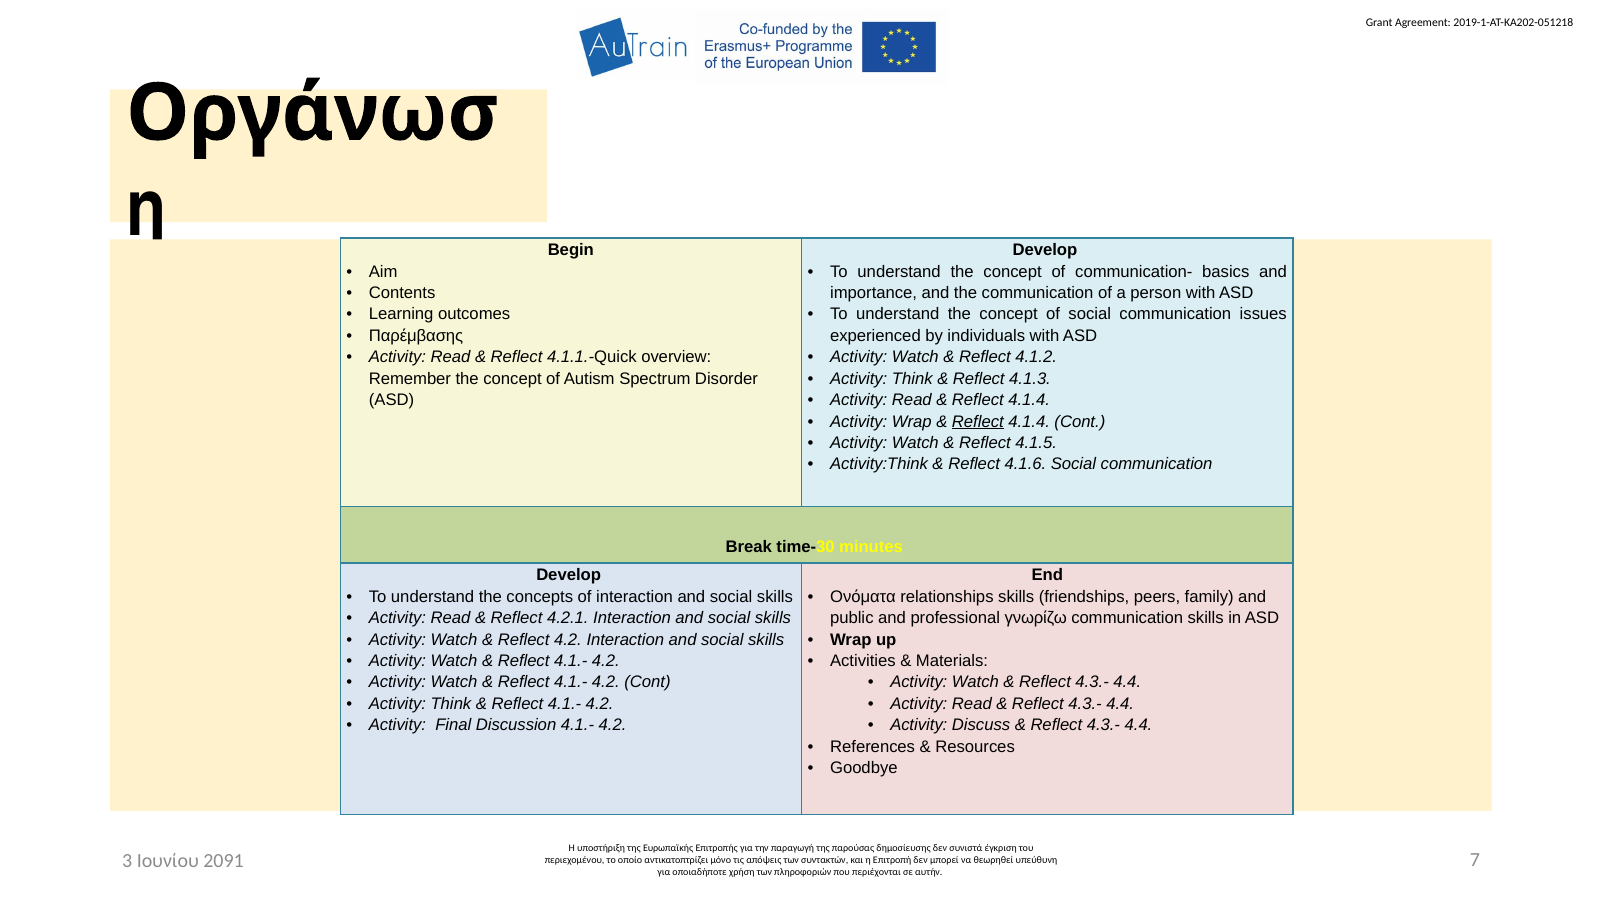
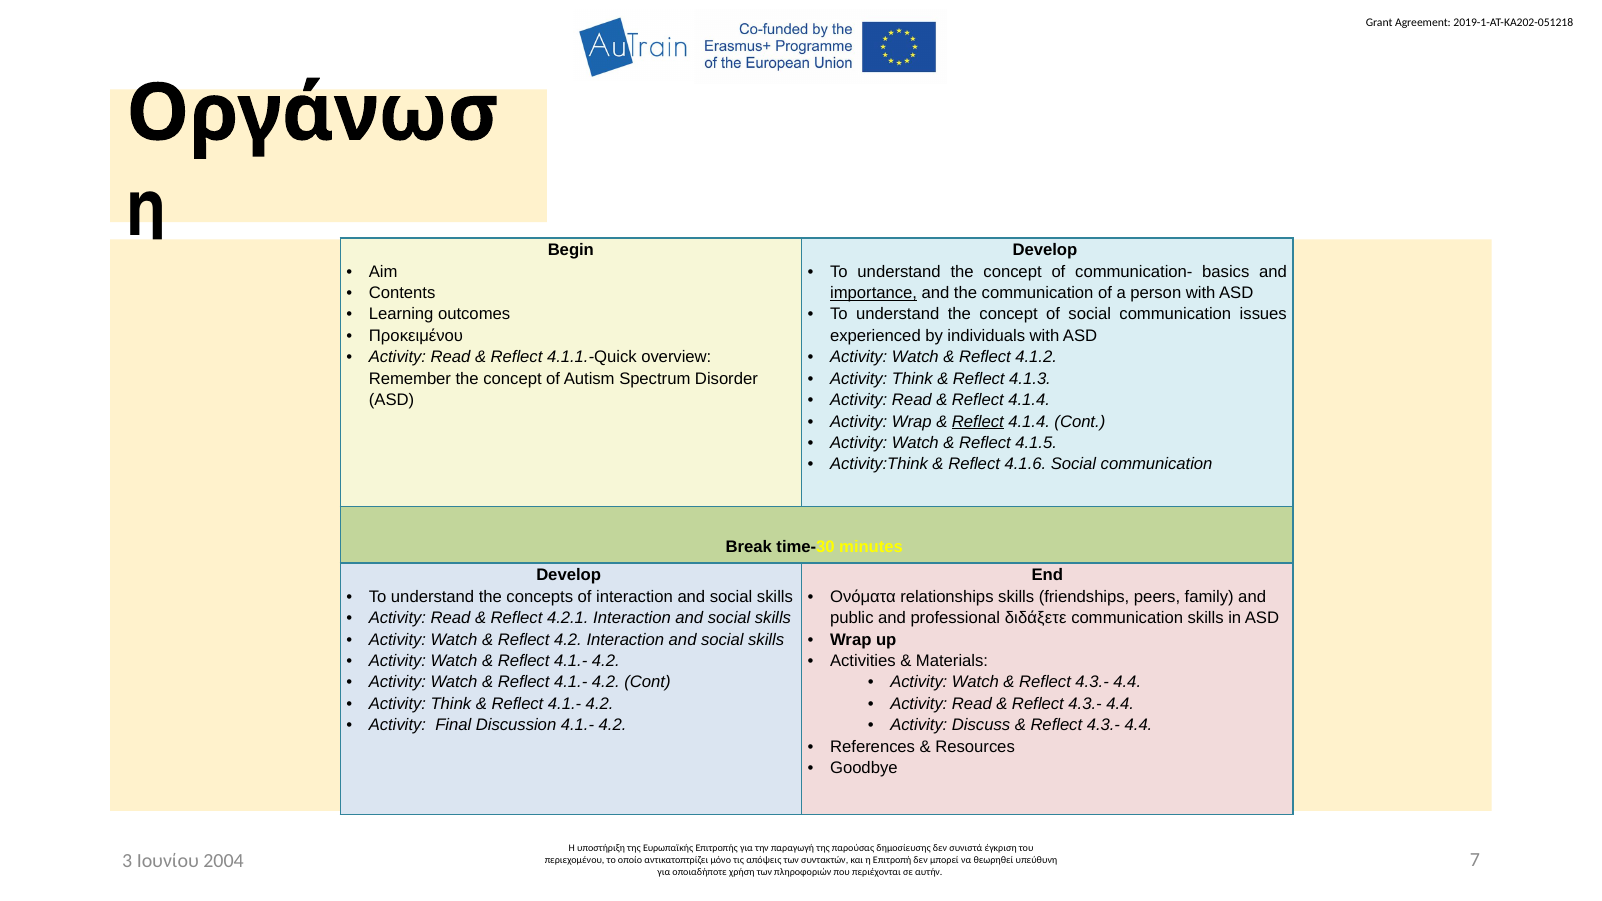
importance underline: none -> present
Παρέμβασης: Παρέμβασης -> Προκειμένου
γνωρίζω: γνωρίζω -> διδάξετε
2091: 2091 -> 2004
